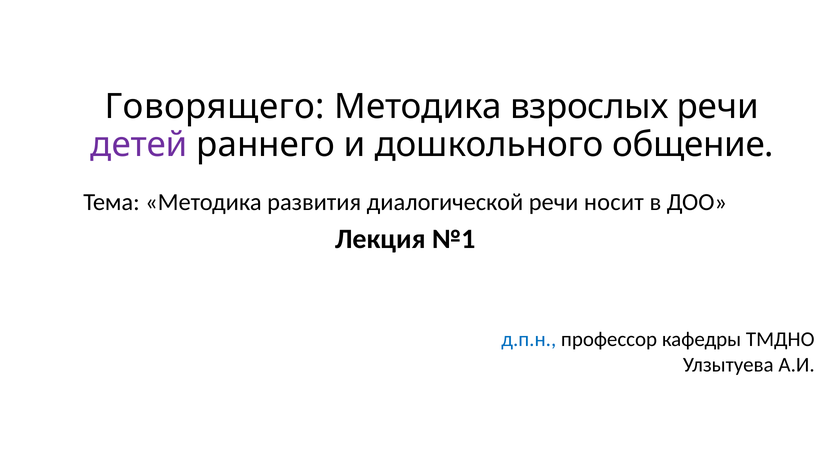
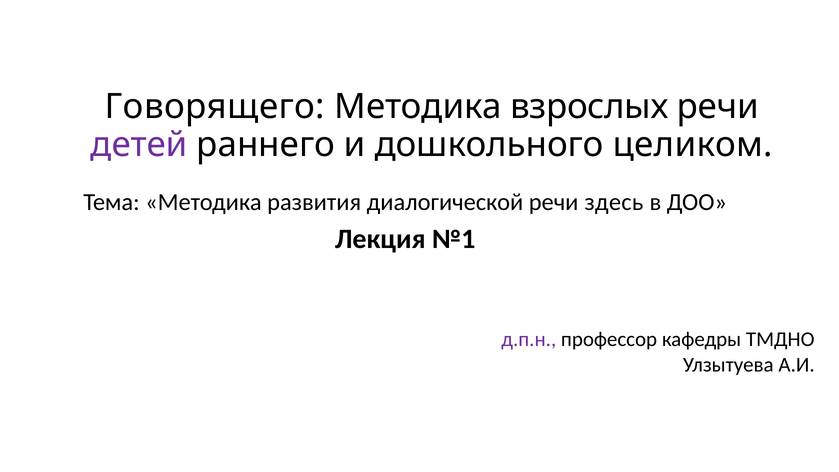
общение: общение -> целиком
носит: носит -> здесь
д.п.н colour: blue -> purple
